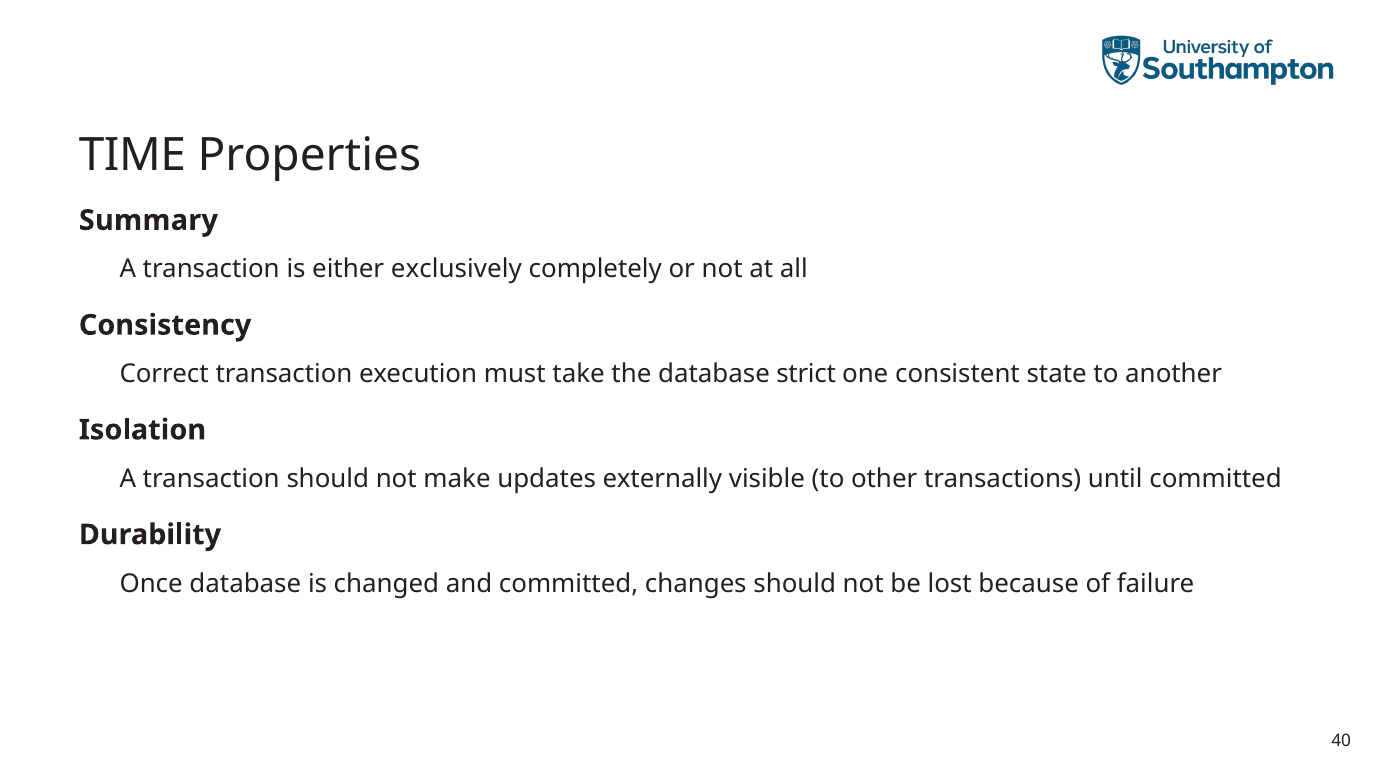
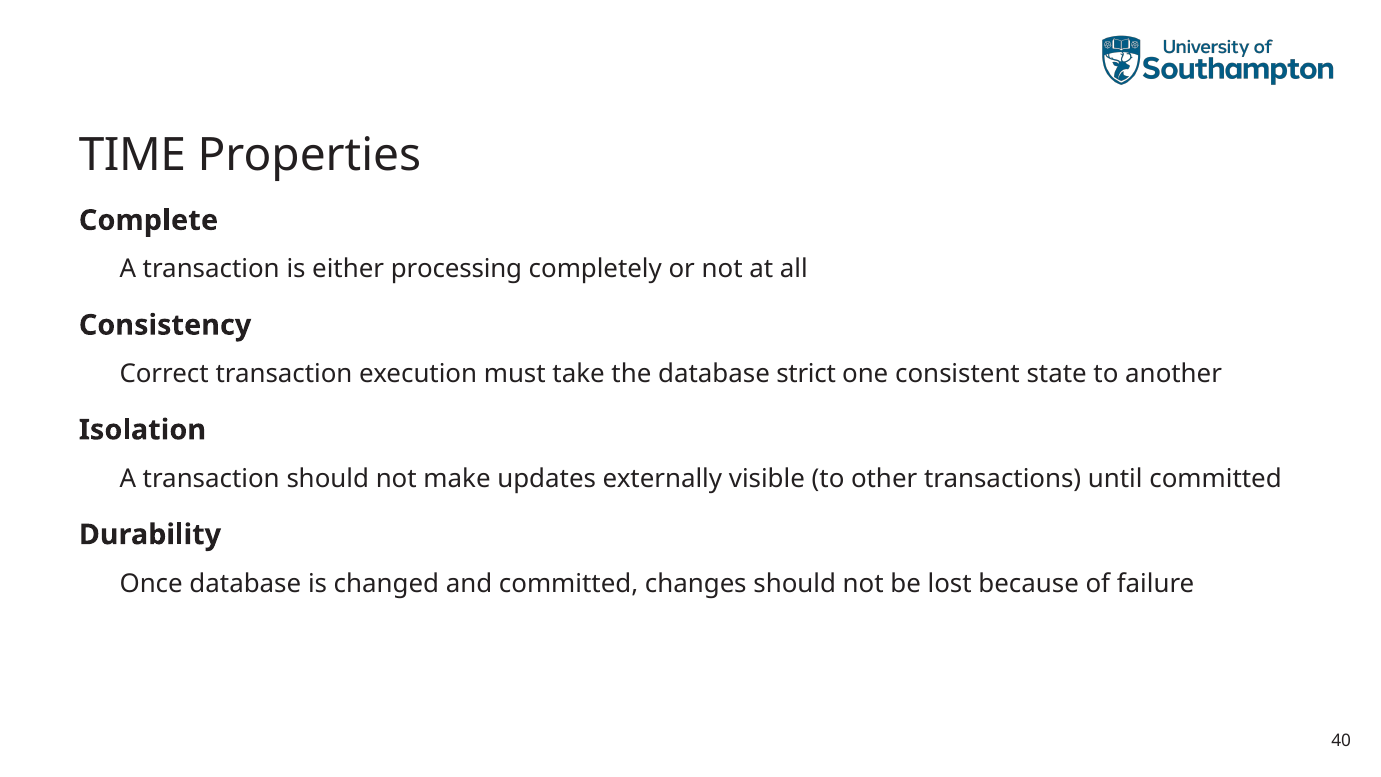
Summary: Summary -> Complete
exclusively: exclusively -> processing
